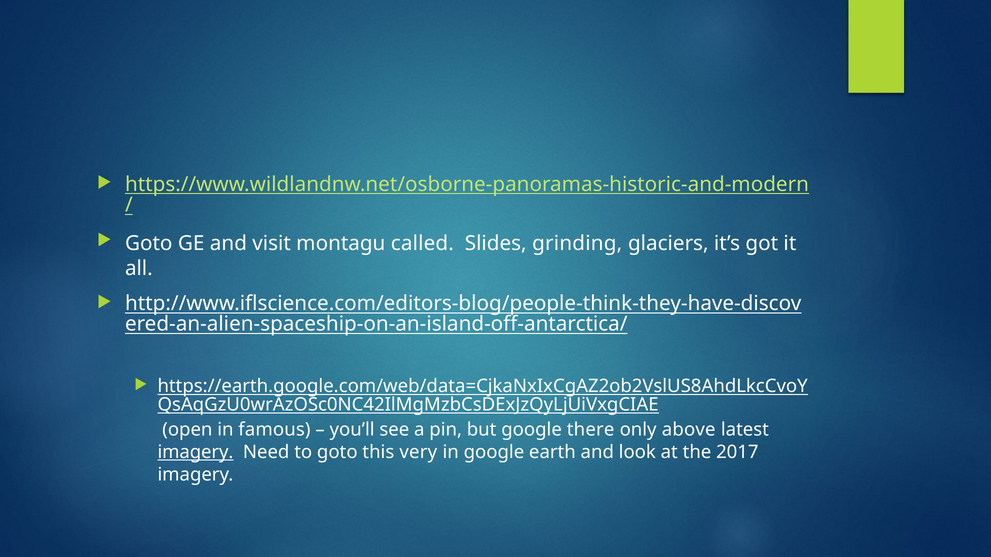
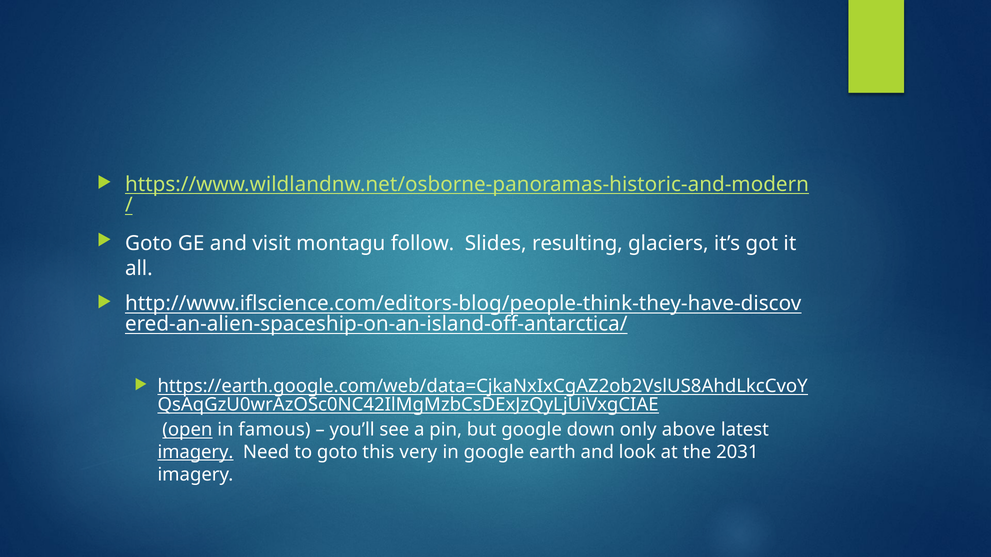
called: called -> follow
grinding: grinding -> resulting
open underline: none -> present
there: there -> down
2017: 2017 -> 2031
